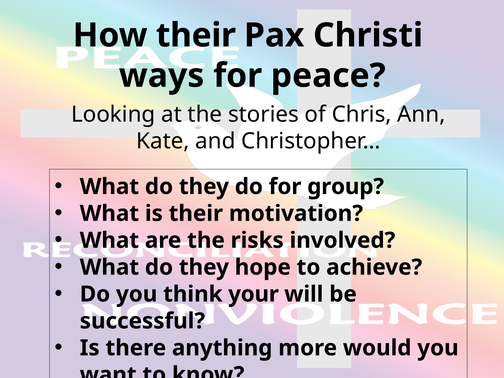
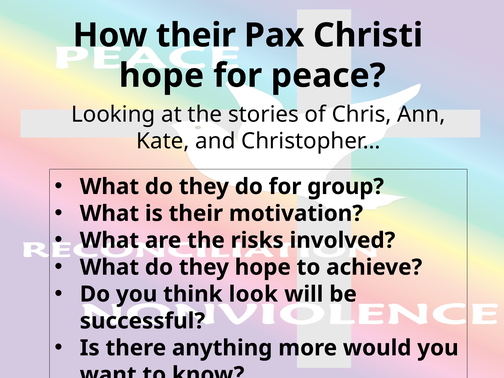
ways at (162, 76): ways -> hope
your: your -> look
